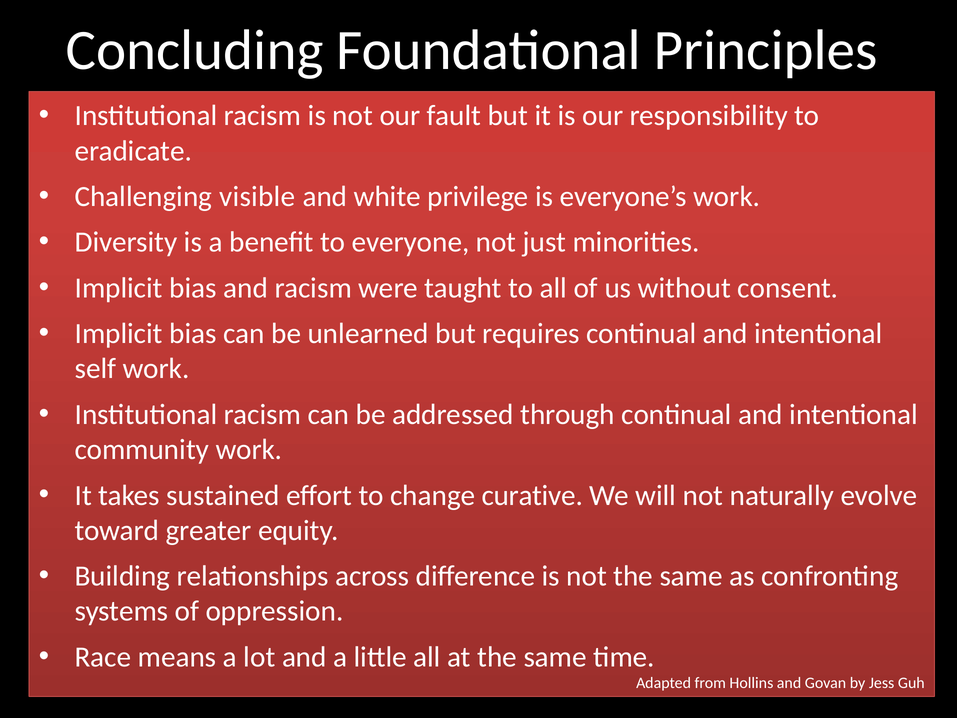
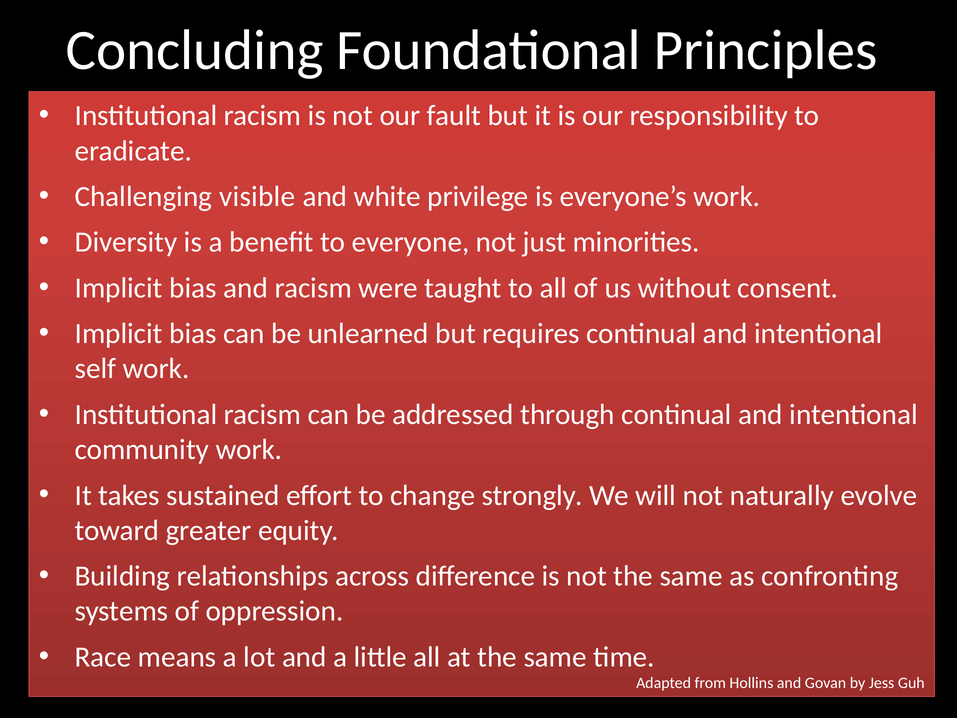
curative: curative -> strongly
